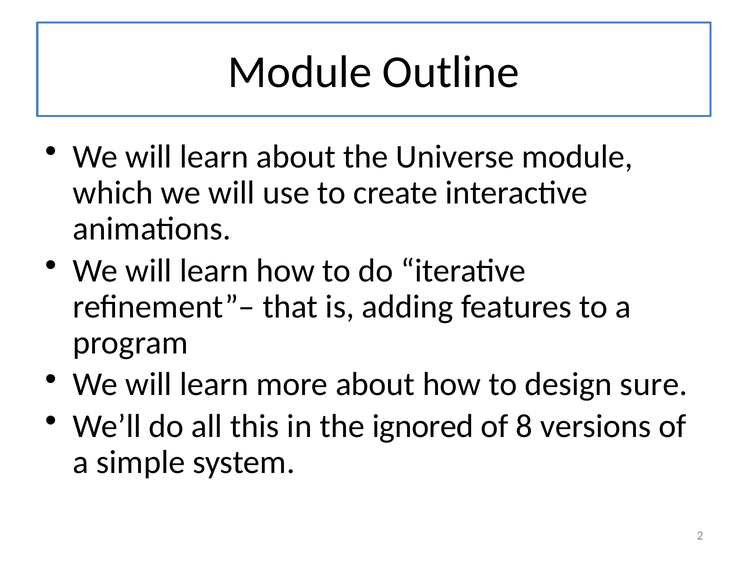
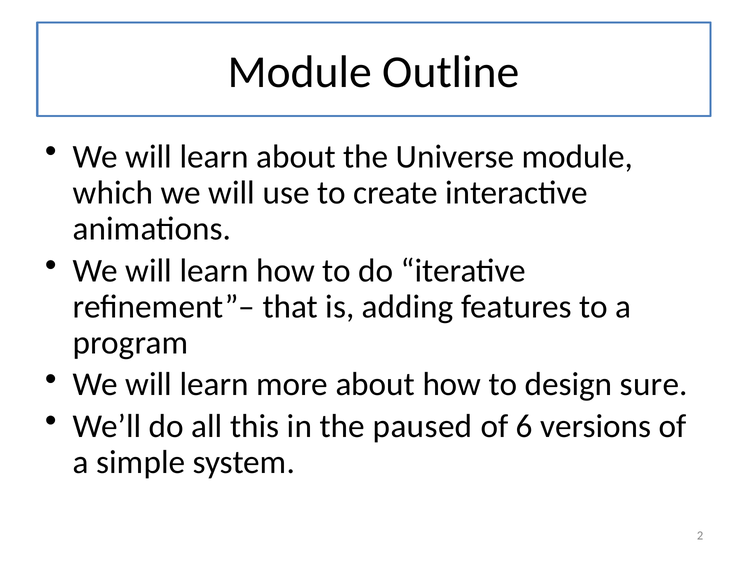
ignored: ignored -> paused
8: 8 -> 6
